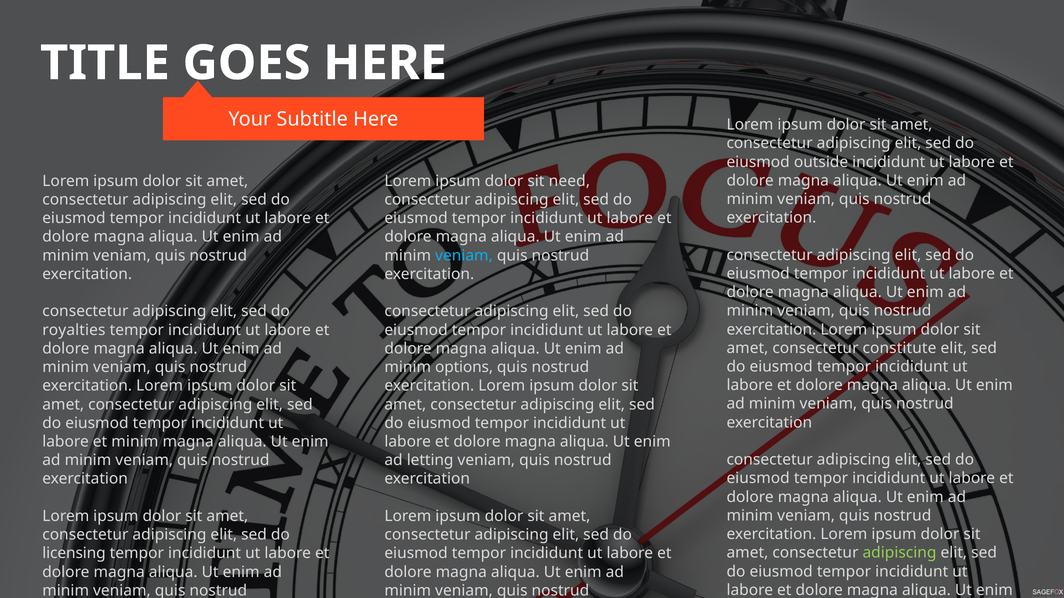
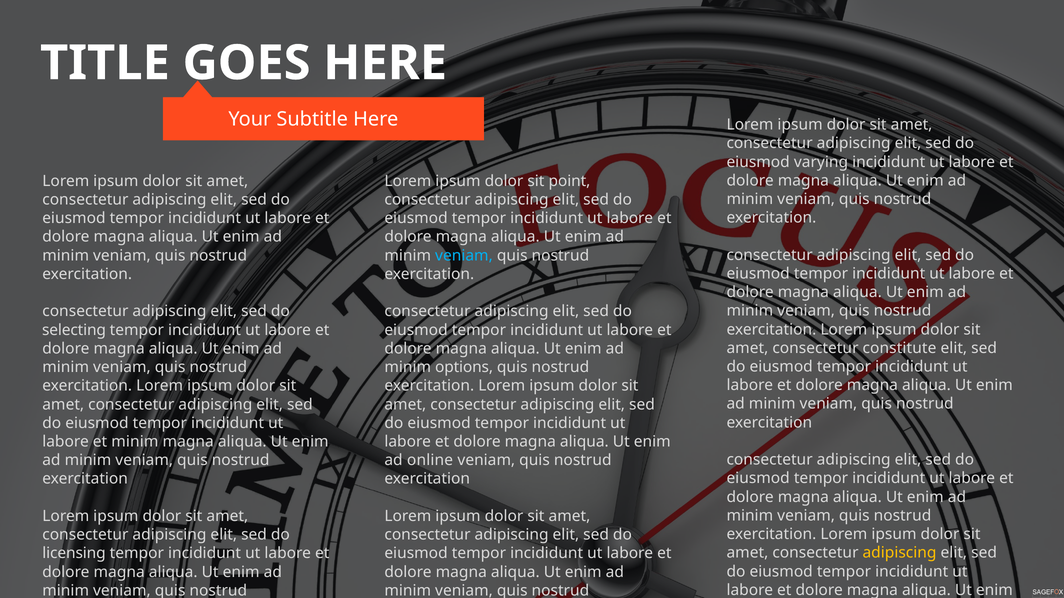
outside: outside -> varying
need: need -> point
royalties: royalties -> selecting
letting: letting -> online
adipiscing at (900, 553) colour: light green -> yellow
